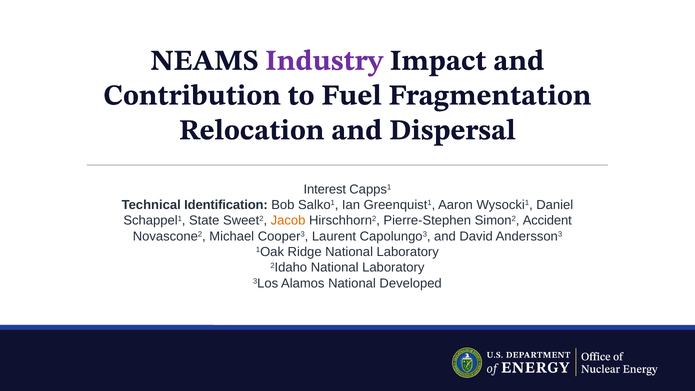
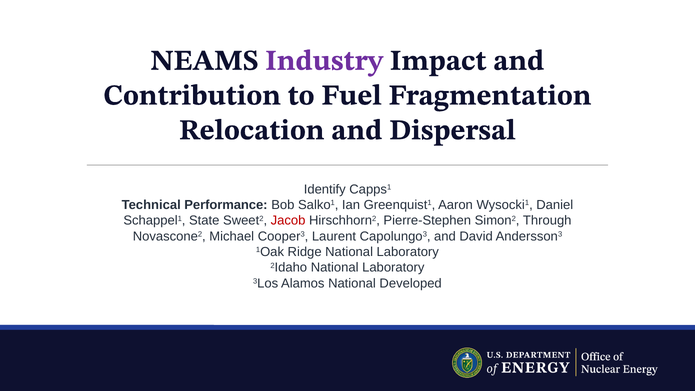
Interest: Interest -> Identify
Identification: Identification -> Performance
Jacob colour: orange -> red
Accident: Accident -> Through
